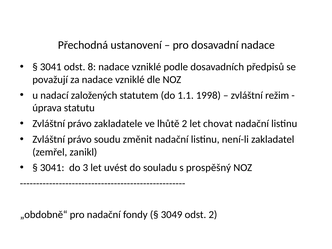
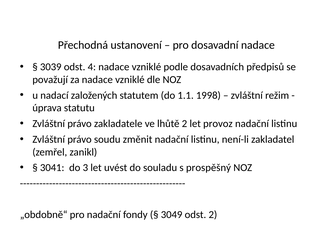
3041 at (51, 67): 3041 -> 3039
8: 8 -> 4
chovat: chovat -> provoz
